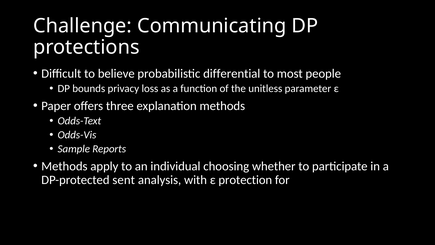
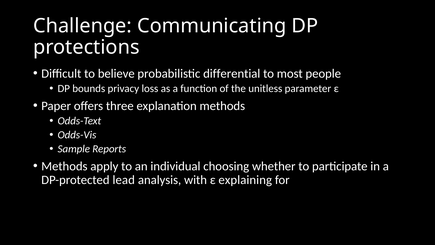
sent: sent -> lead
protection: protection -> explaining
